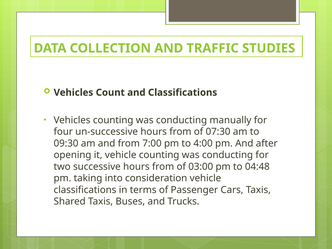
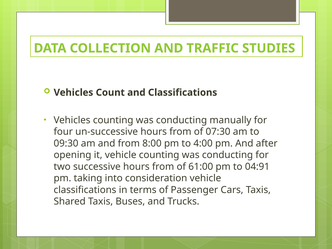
7:00: 7:00 -> 8:00
03:00: 03:00 -> 61:00
04:48: 04:48 -> 04:91
